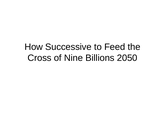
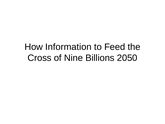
Successive: Successive -> Information
